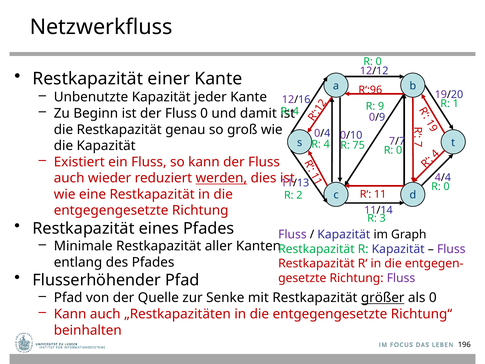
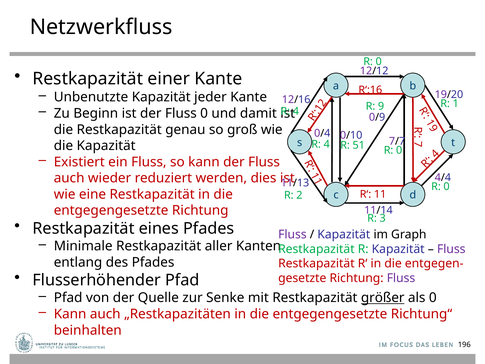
R‘:96: R‘:96 -> R‘:16
75: 75 -> 51
werden underline: present -> none
